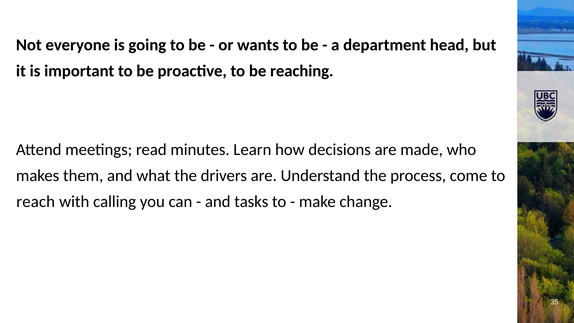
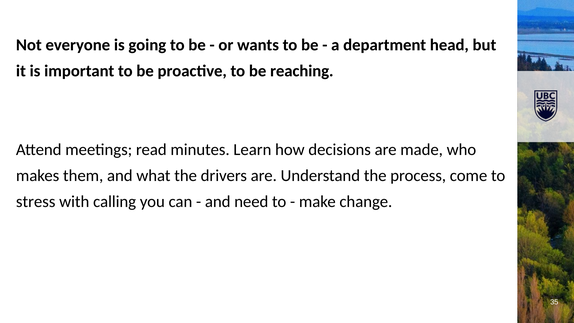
reach: reach -> stress
tasks: tasks -> need
